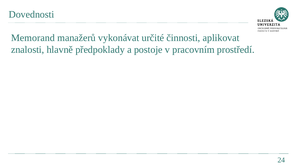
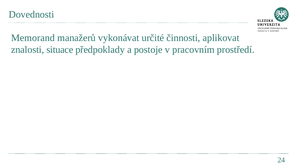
hlavně: hlavně -> situace
